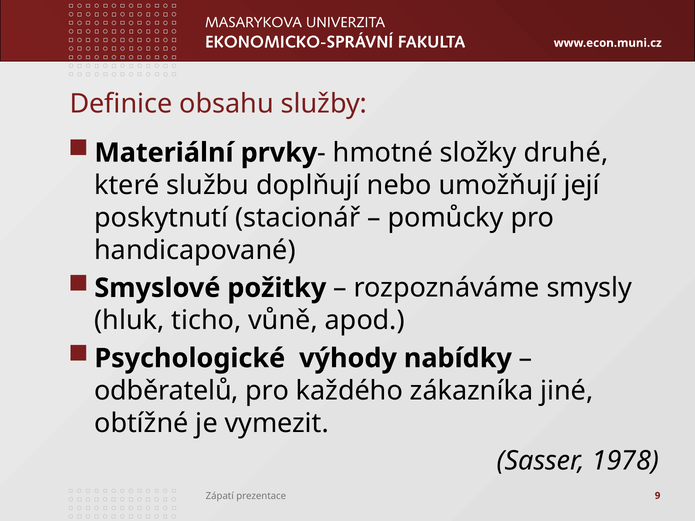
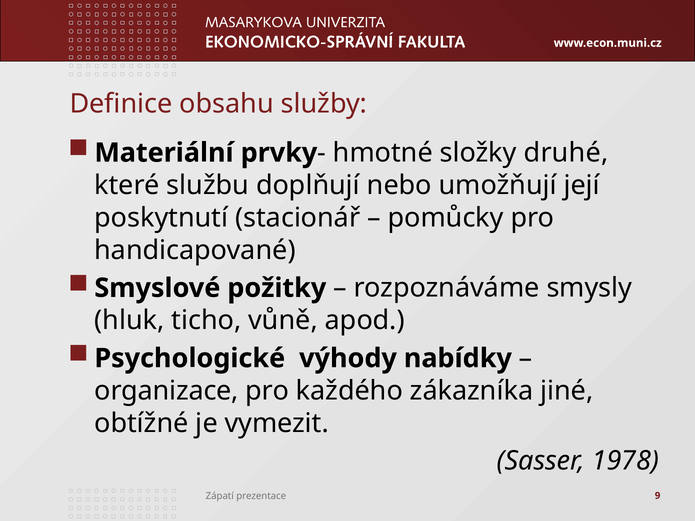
odběratelů: odběratelů -> organizace
